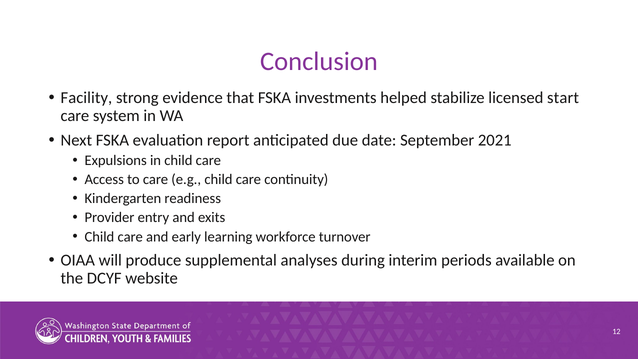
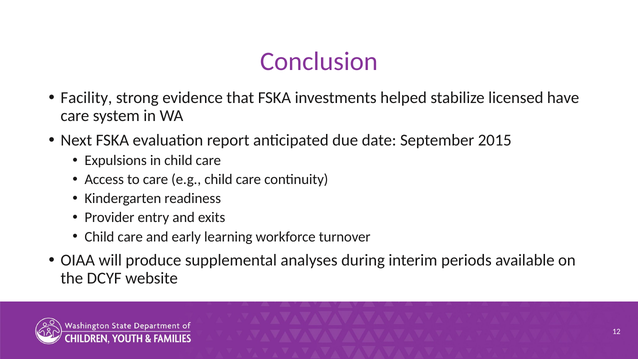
start: start -> have
2021: 2021 -> 2015
